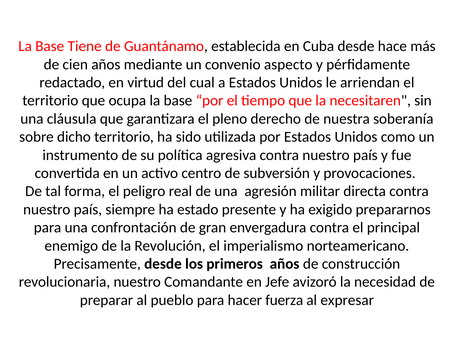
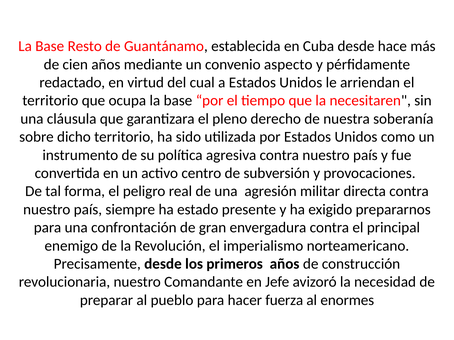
Tiene: Tiene -> Resto
expresar: expresar -> enormes
